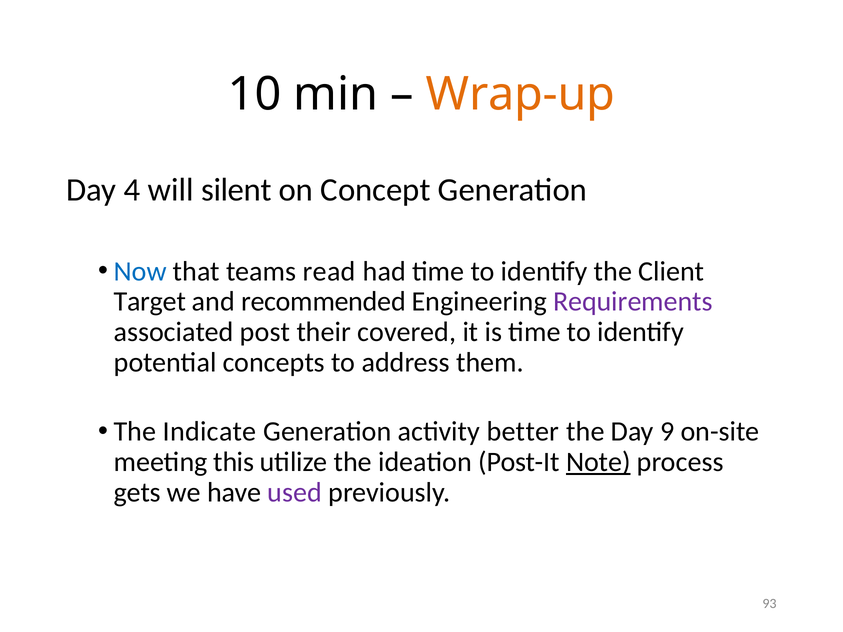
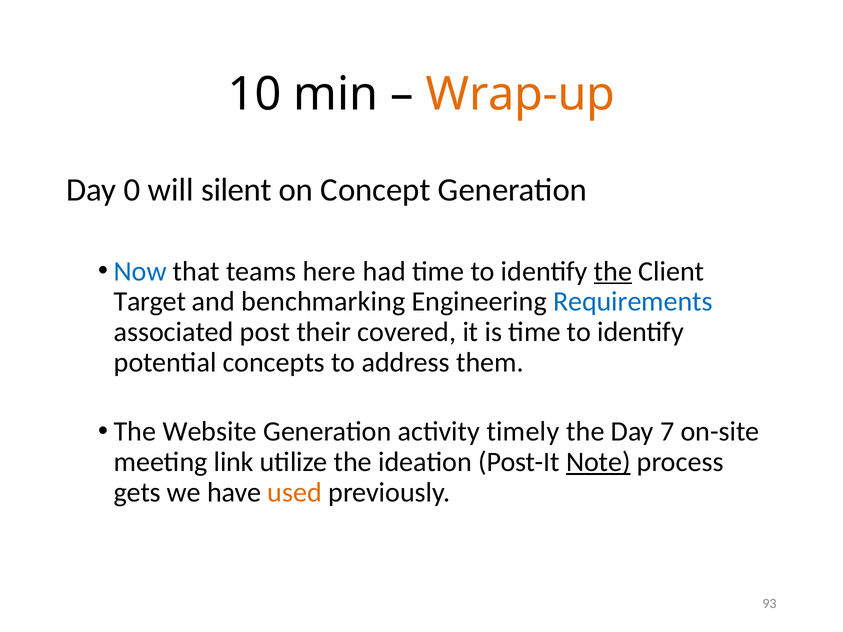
4: 4 -> 0
read: read -> here
the at (613, 271) underline: none -> present
recommended: recommended -> benchmarking
Requirements colour: purple -> blue
Indicate: Indicate -> Website
better: better -> timely
9: 9 -> 7
this: this -> link
used colour: purple -> orange
